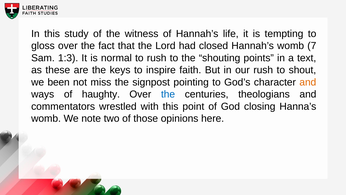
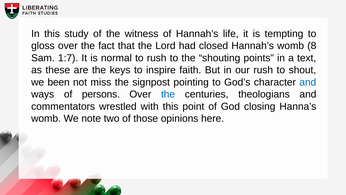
7: 7 -> 8
1:3: 1:3 -> 1:7
and at (308, 82) colour: orange -> blue
haughty: haughty -> persons
